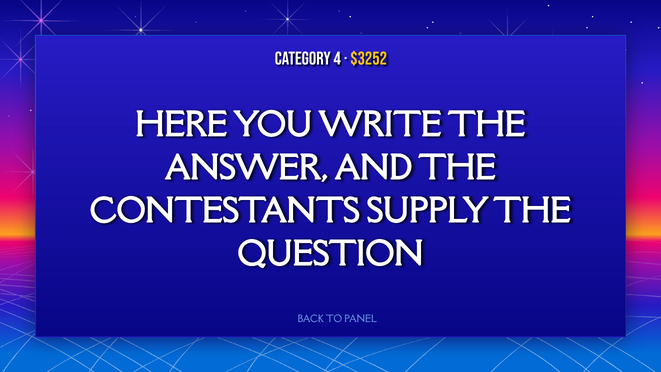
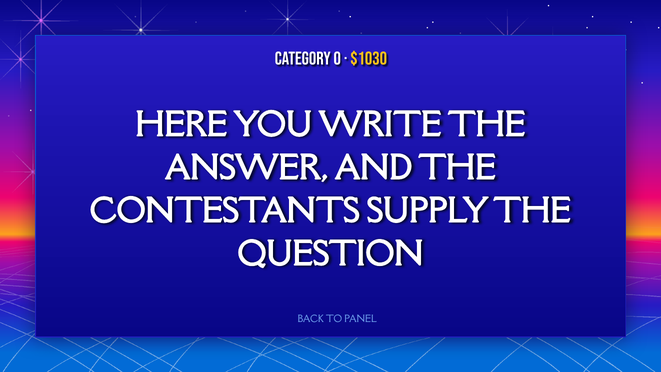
4: 4 -> 0
$3252: $3252 -> $1030
